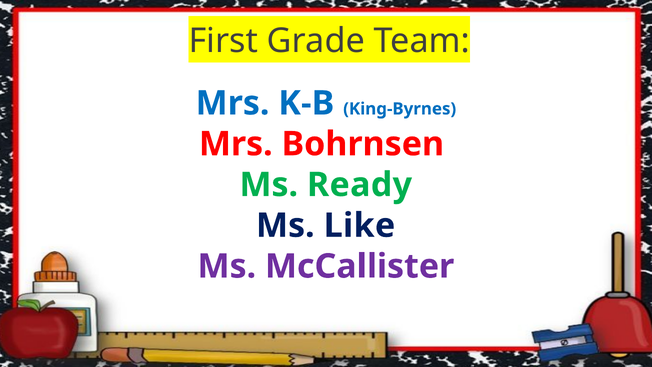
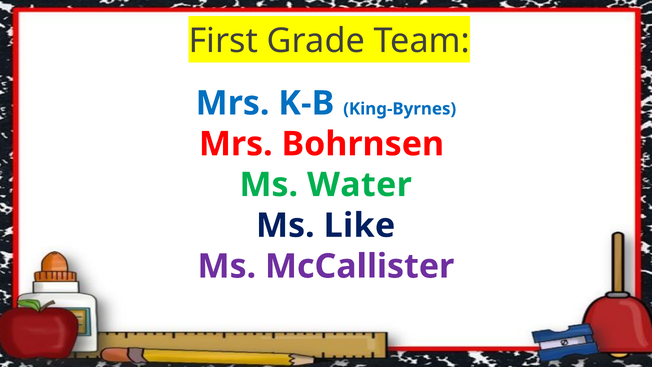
Ready: Ready -> Water
